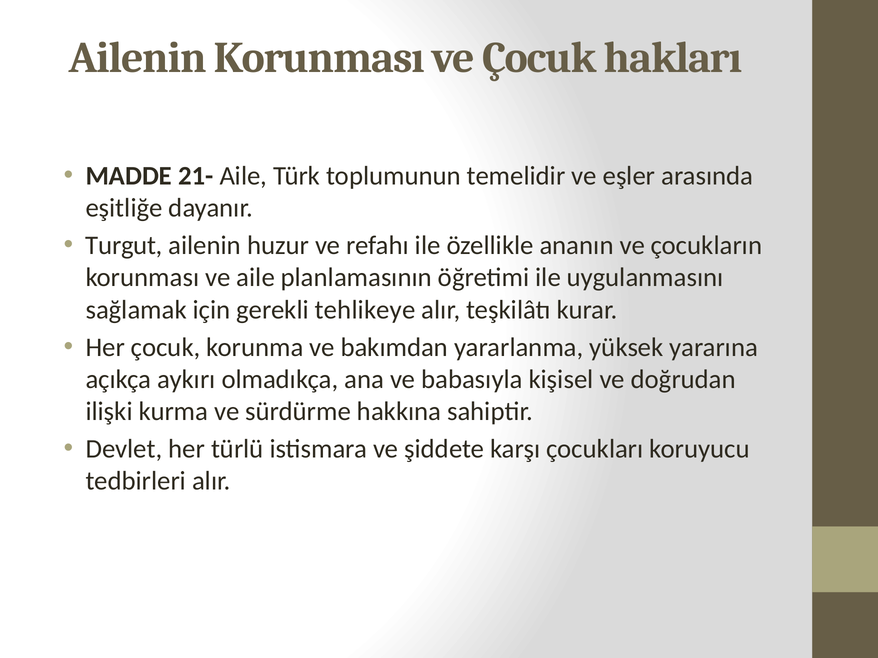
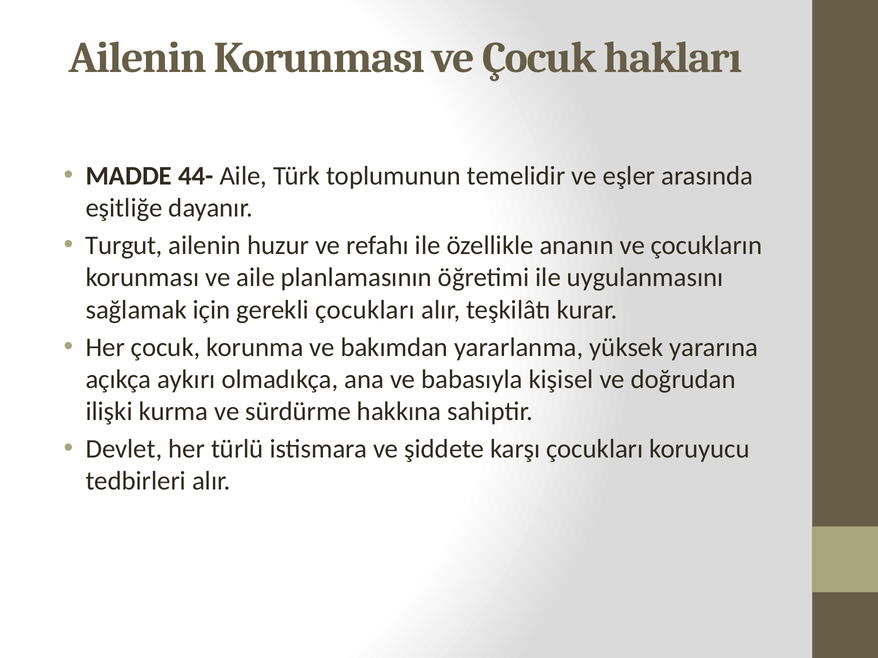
21-: 21- -> 44-
gerekli tehlikeye: tehlikeye -> çocukları
